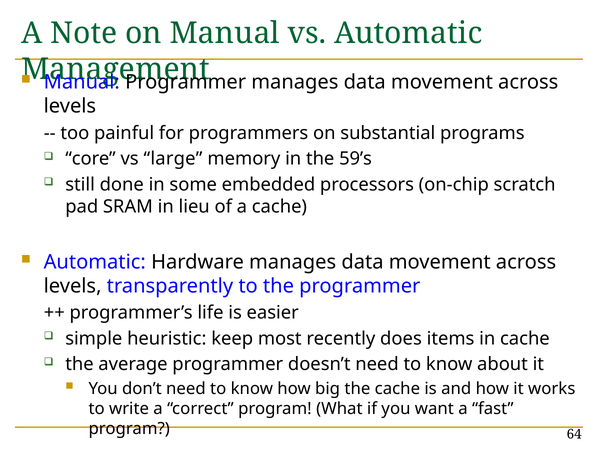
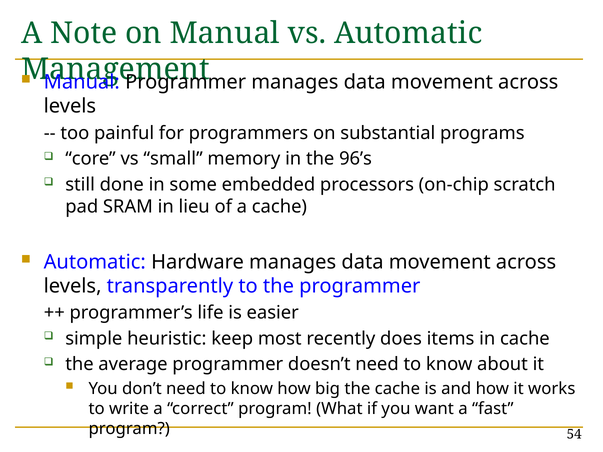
large: large -> small
59’s: 59’s -> 96’s
64: 64 -> 54
